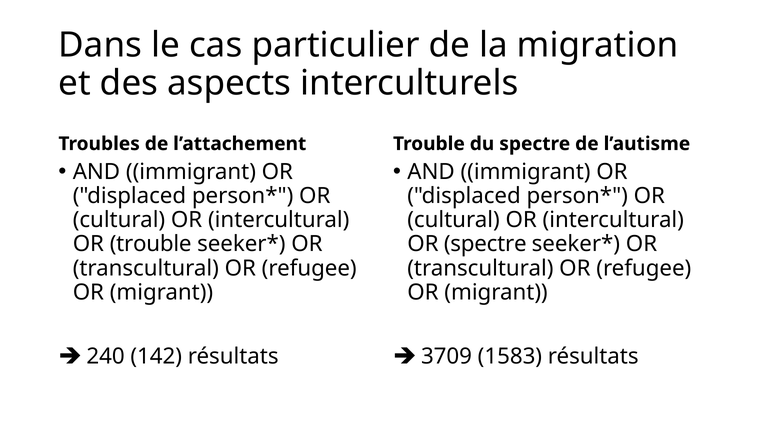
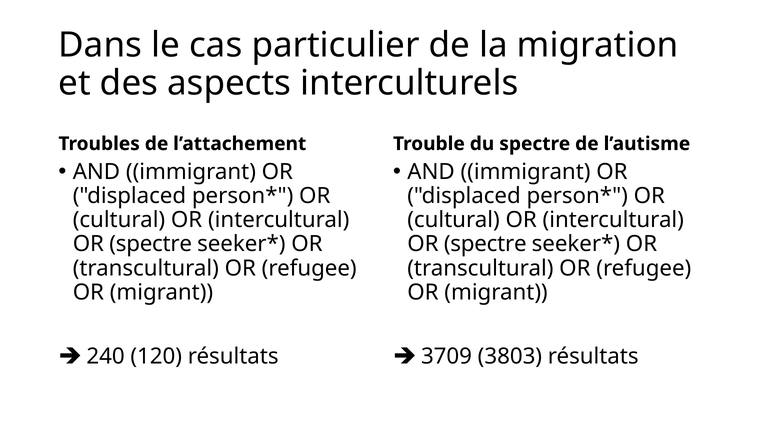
trouble at (151, 244): trouble -> spectre
142: 142 -> 120
1583: 1583 -> 3803
